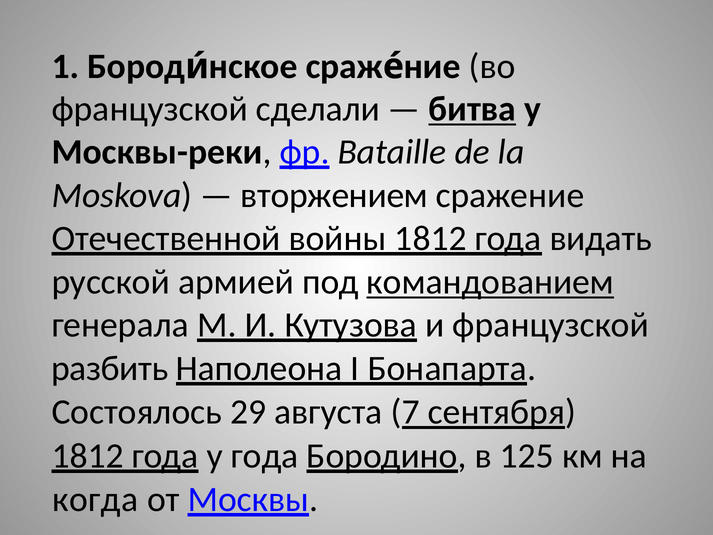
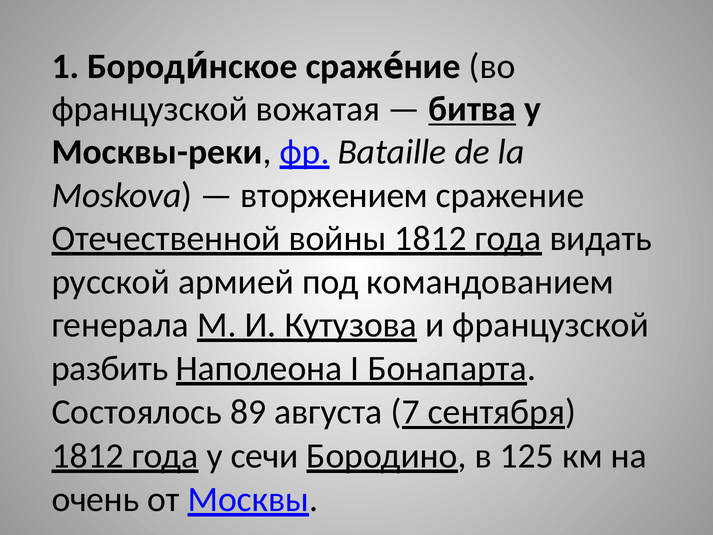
сделали: сделали -> вожатая
командованием underline: present -> none
29: 29 -> 89
у года: года -> сечи
когда: когда -> очень
